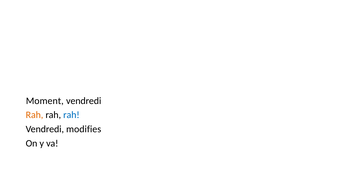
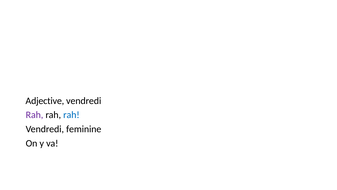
Moment: Moment -> Adjective
Rah at (35, 115) colour: orange -> purple
modifies: modifies -> feminine
